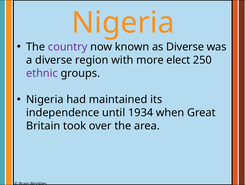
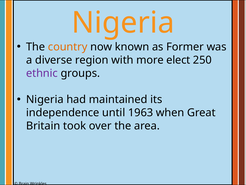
country colour: purple -> orange
as Diverse: Diverse -> Former
1934: 1934 -> 1963
